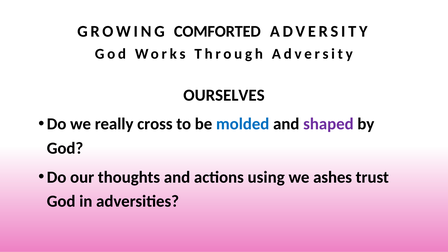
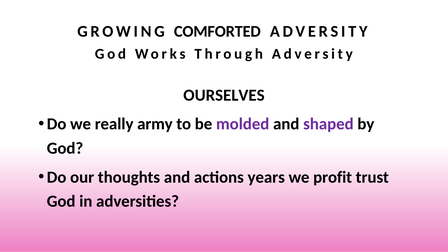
cross: cross -> army
molded colour: blue -> purple
using: using -> years
ashes: ashes -> profit
